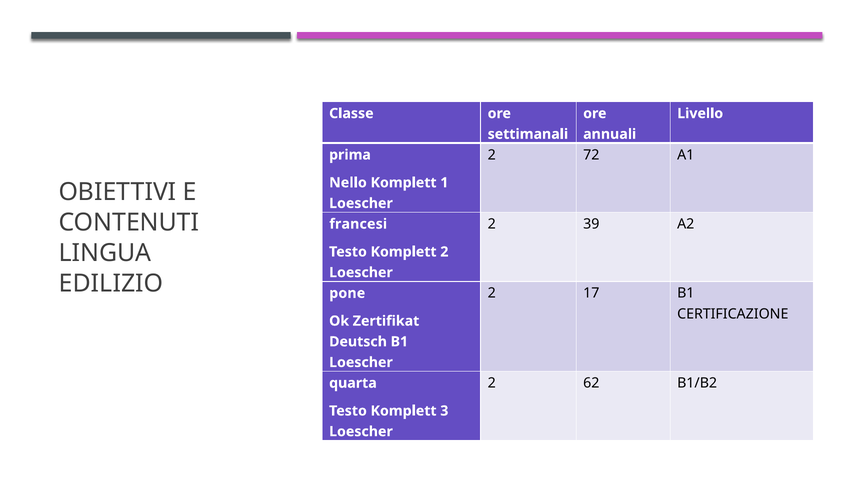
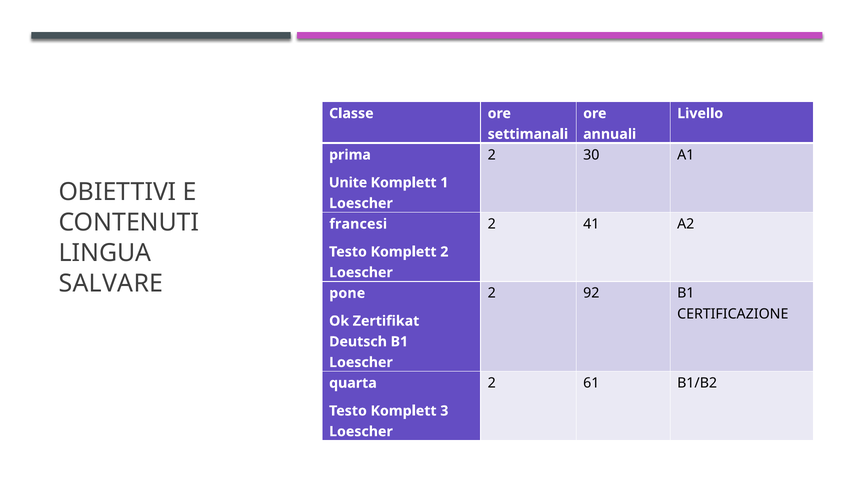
72: 72 -> 30
Nello: Nello -> Unite
39: 39 -> 41
EDILIZIO: EDILIZIO -> SALVARE
17: 17 -> 92
62: 62 -> 61
